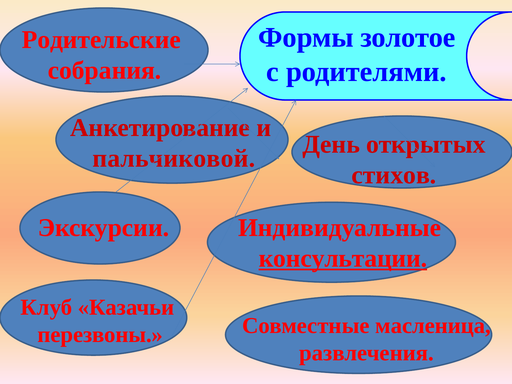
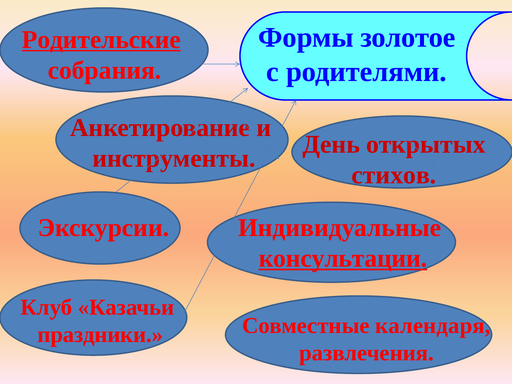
Родительские underline: none -> present
пальчиковой: пальчиковой -> инструменты
перезвоны: перезвоны -> праздники
масленица: масленица -> календаря
